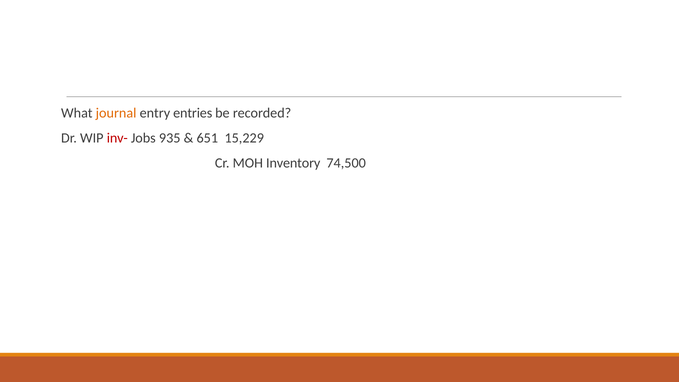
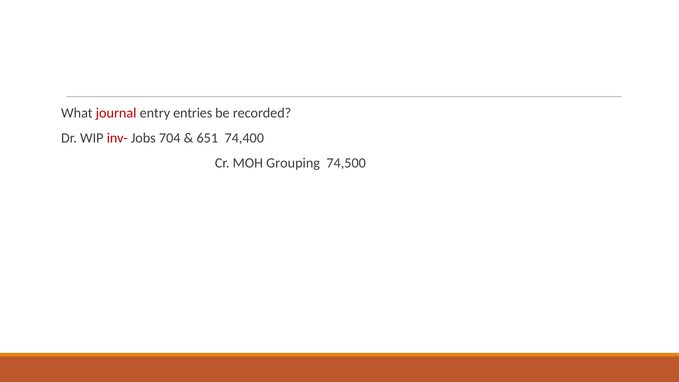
journal colour: orange -> red
935: 935 -> 704
15,229: 15,229 -> 74,400
Inventory: Inventory -> Grouping
